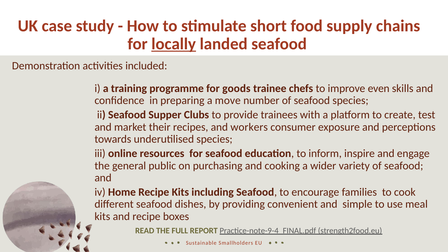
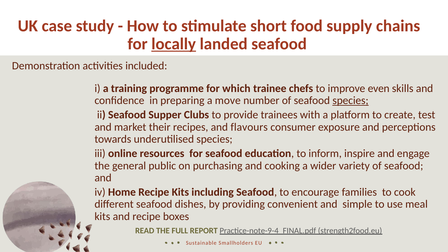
goods: goods -> which
species at (350, 101) underline: none -> present
workers: workers -> flavours
